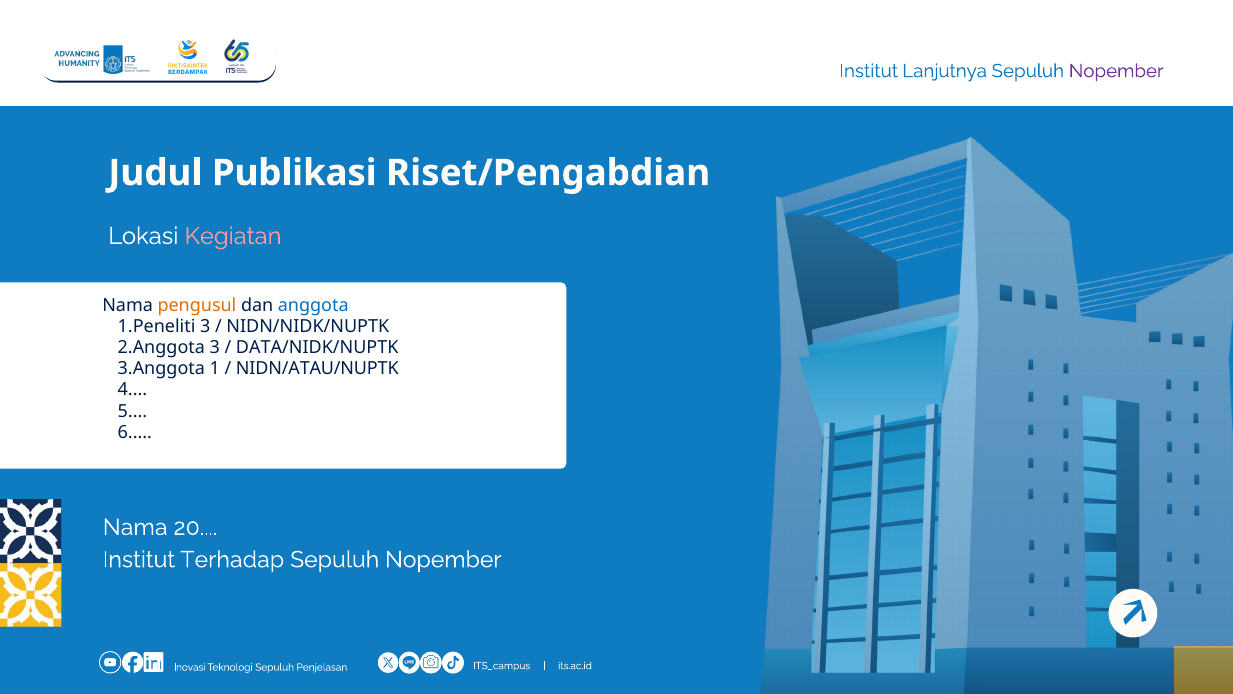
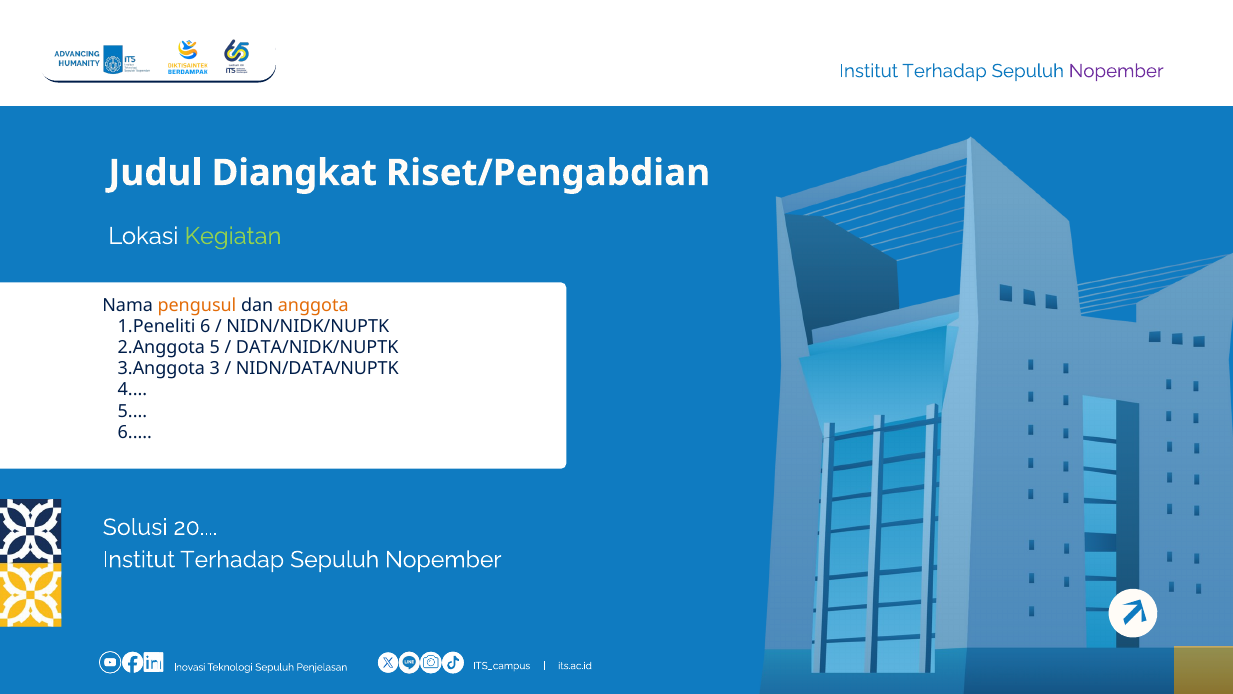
Lanjutnya at (945, 71): Lanjutnya -> Terhadap
Publikasi: Publikasi -> Diangkat
Kegiatan colour: pink -> light green
anggota colour: blue -> orange
3 at (205, 326): 3 -> 6
3 at (215, 347): 3 -> 5
1: 1 -> 3
NIDN/ATAU/NUPTK: NIDN/ATAU/NUPTK -> NIDN/DATA/NUPTK
Nama at (135, 527): Nama -> Solusi
